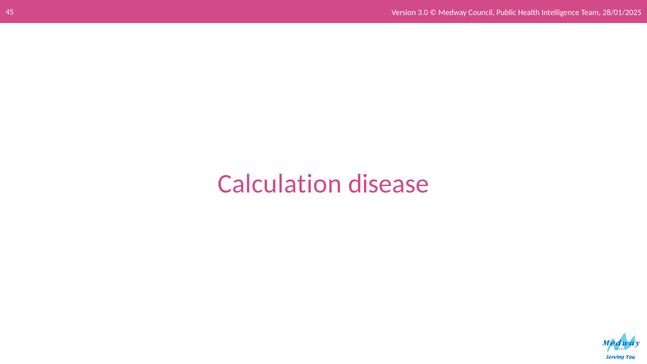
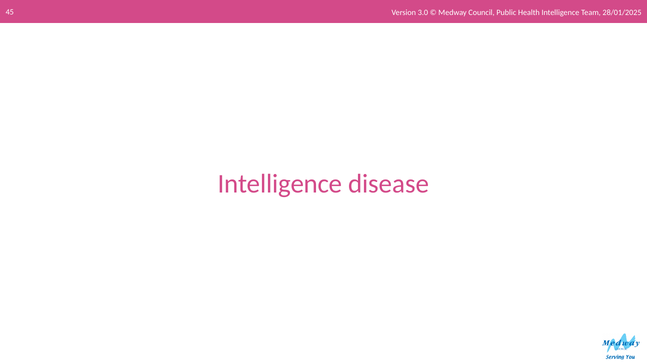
Calculation at (280, 184): Calculation -> Intelligence
